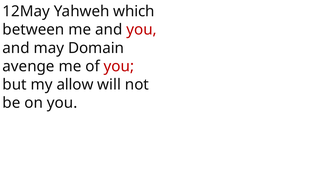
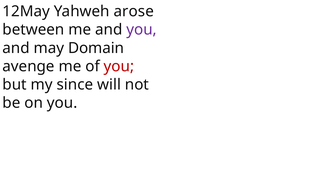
which: which -> arose
you at (142, 30) colour: red -> purple
allow: allow -> since
